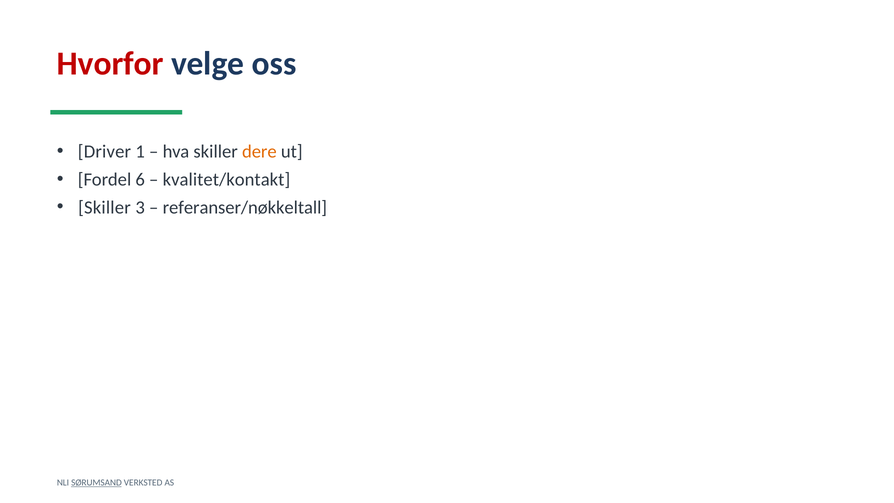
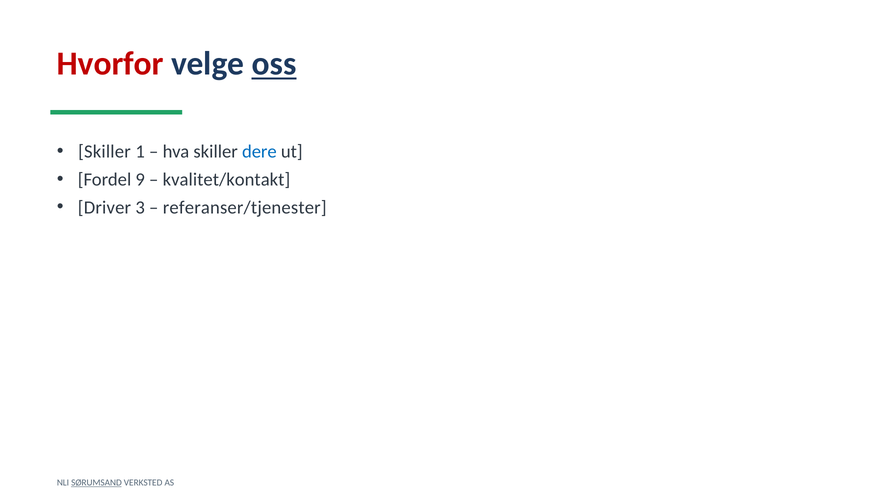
oss underline: none -> present
Driver at (104, 151): Driver -> Skiller
dere colour: orange -> blue
6: 6 -> 9
Skiller at (104, 207): Skiller -> Driver
referanser/nøkkeltall: referanser/nøkkeltall -> referanser/tjenester
